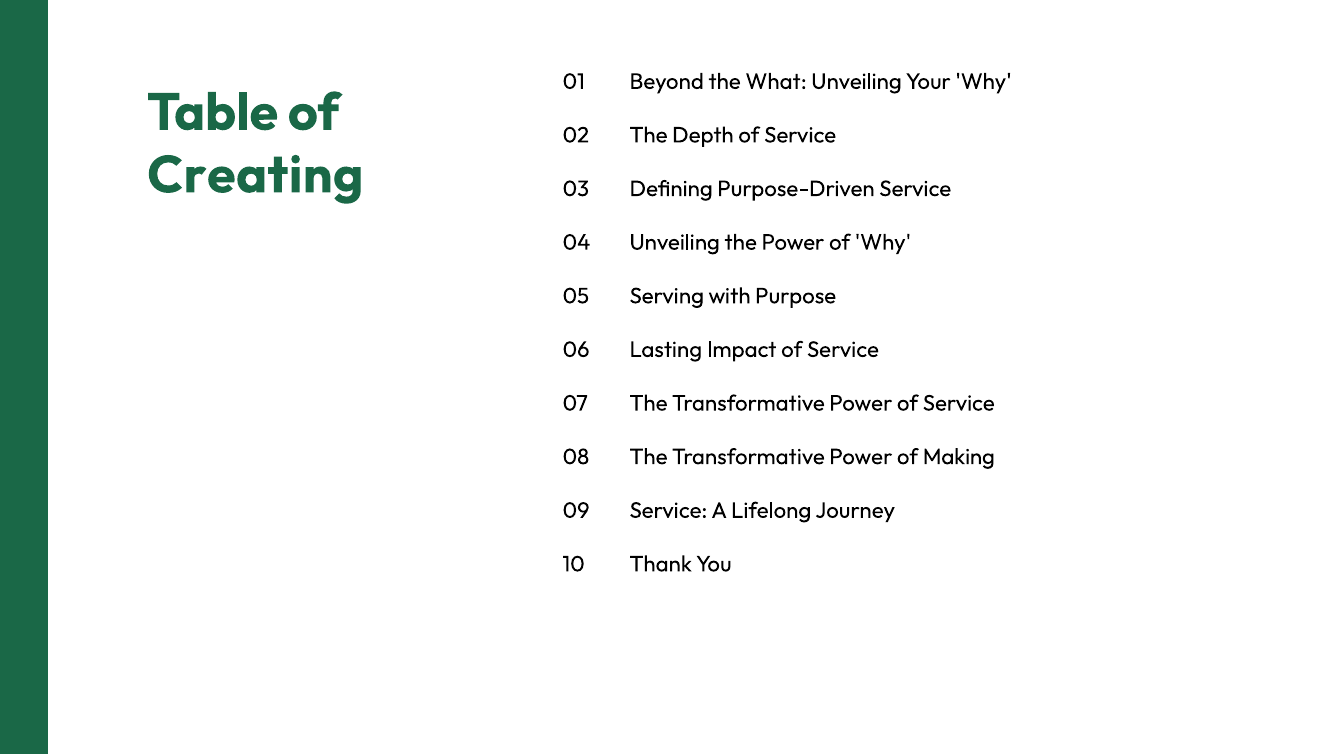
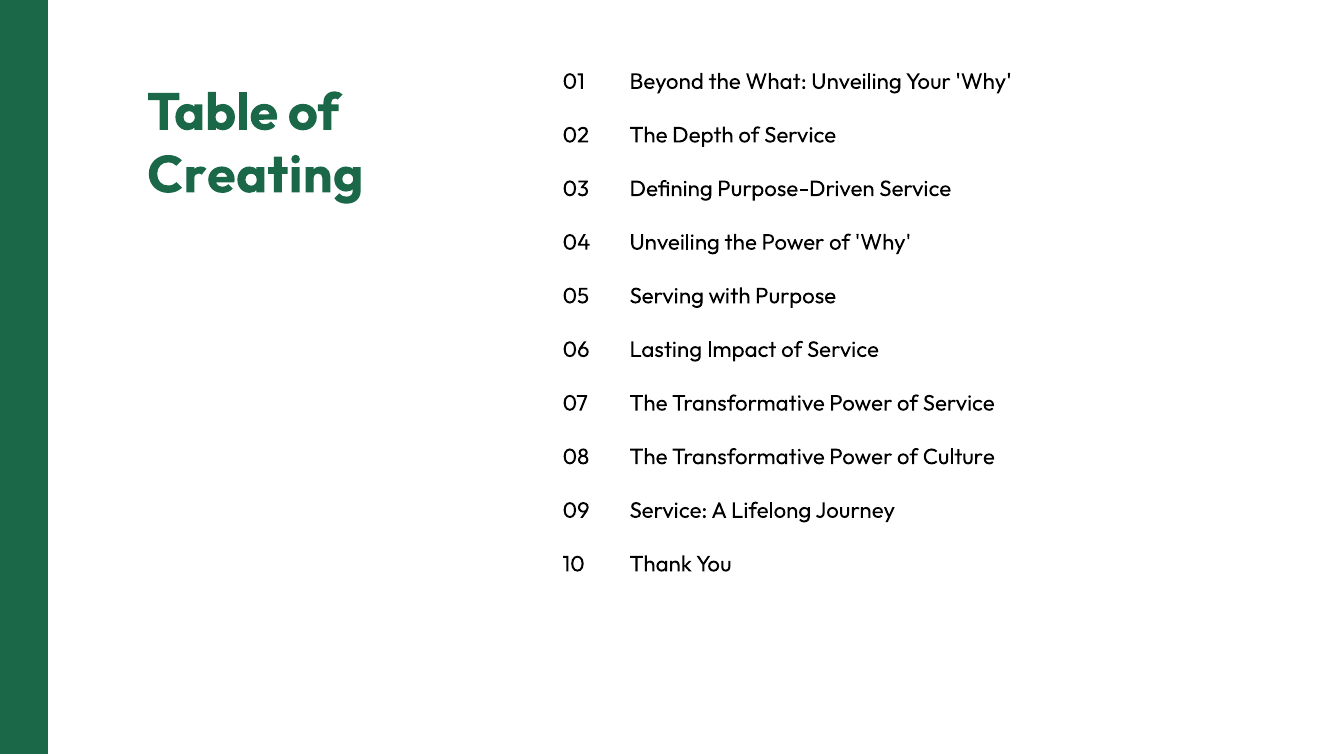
Making: Making -> Culture
